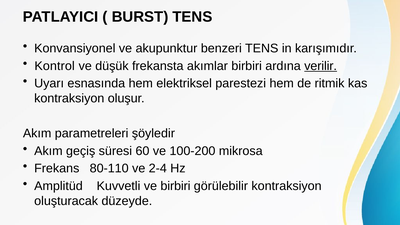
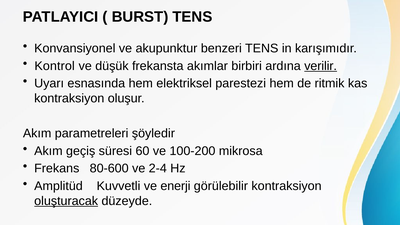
80-110: 80-110 -> 80-600
ve birbiri: birbiri -> enerji
oluşturacak underline: none -> present
